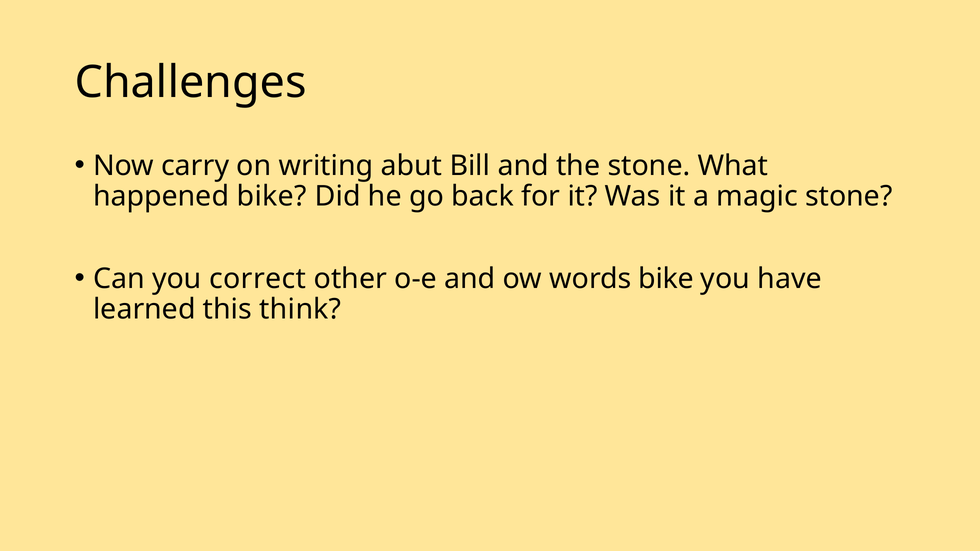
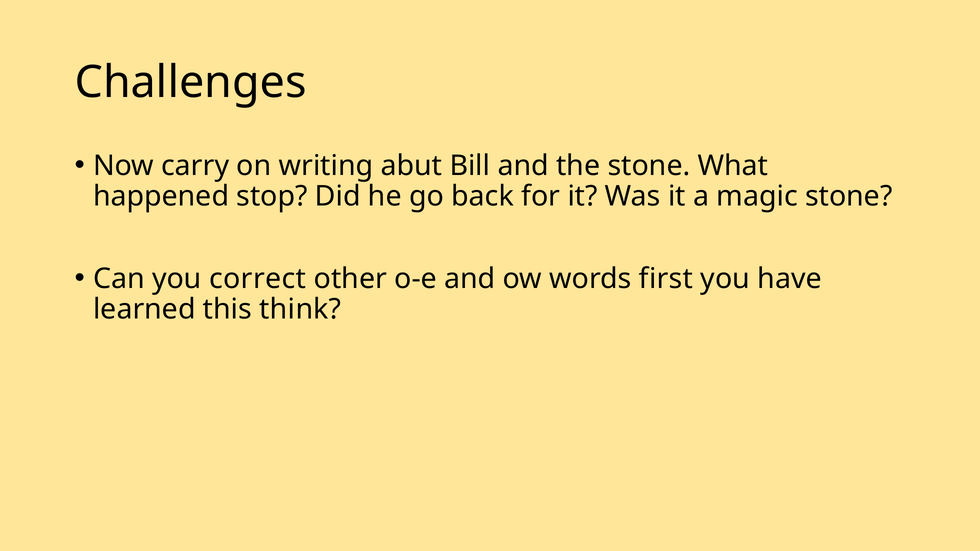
happened bike: bike -> stop
words bike: bike -> first
